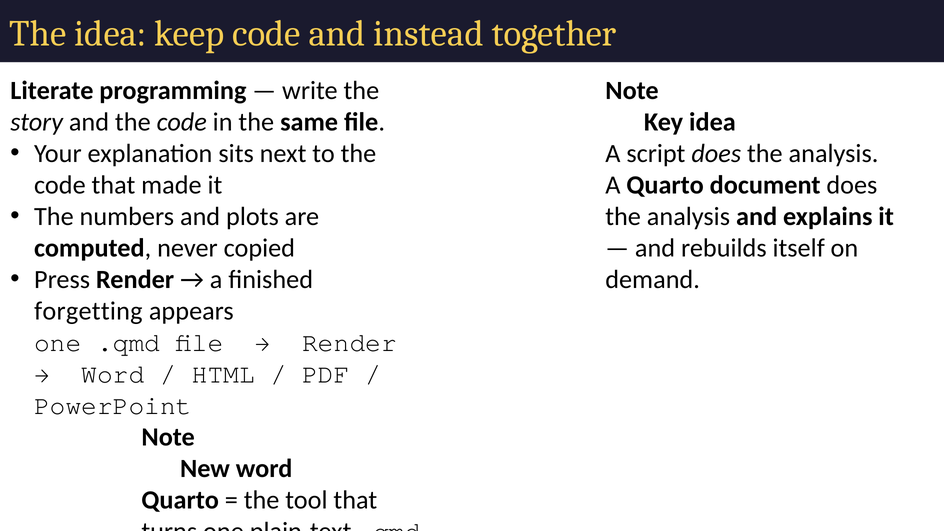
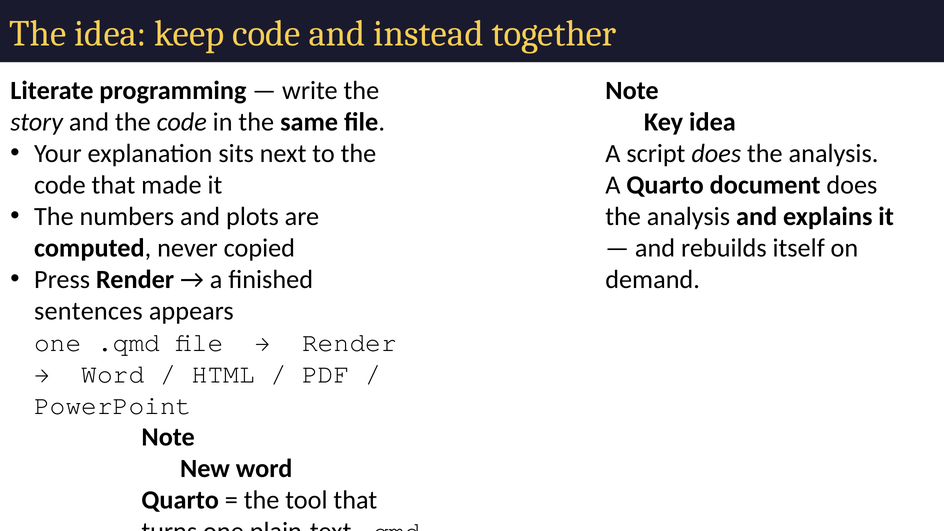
forgetting: forgetting -> sentences
